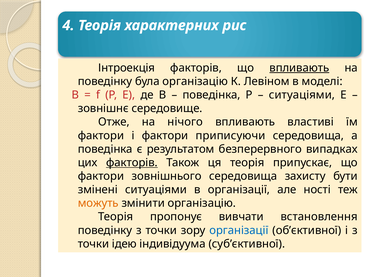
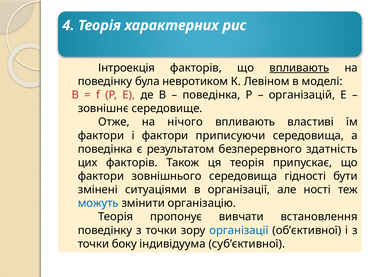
була організацію: організацію -> невротиком
ситуаціями at (302, 95): ситуаціями -> організацій
випадках: випадках -> здатність
факторів at (132, 163) underline: present -> none
захисту: захисту -> гідності
можуть colour: orange -> blue
ідею: ідею -> боку
